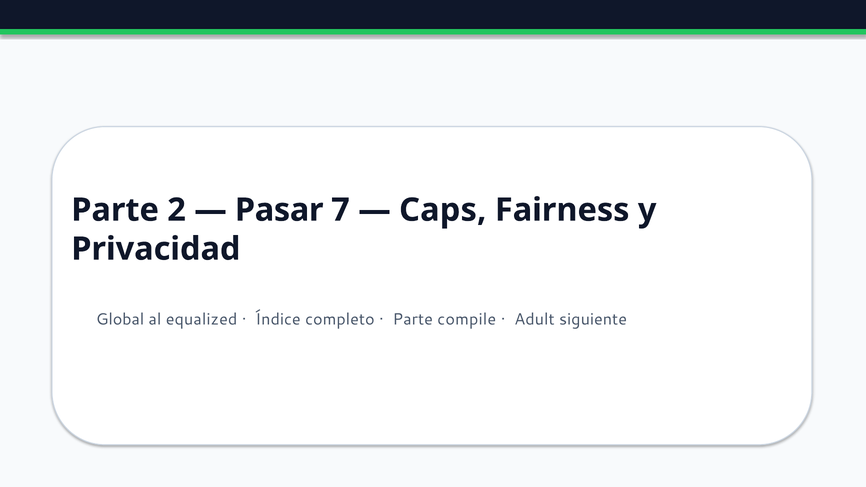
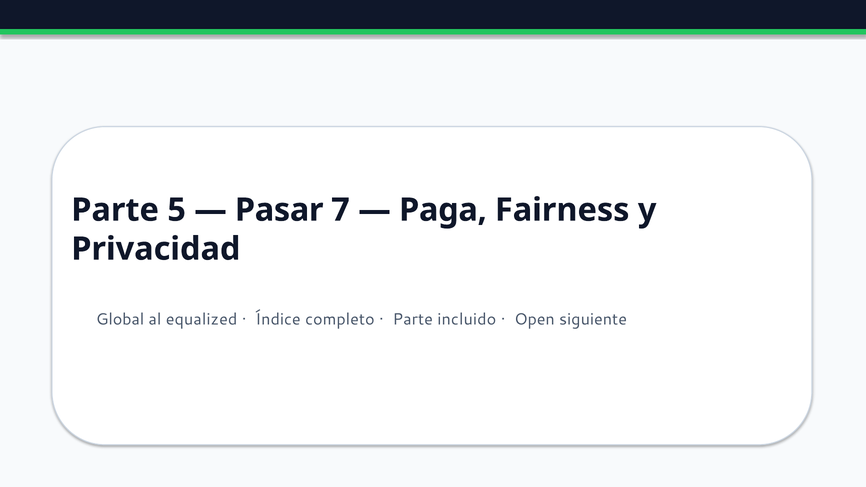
2: 2 -> 5
Caps: Caps -> Paga
compile: compile -> incluido
Adult: Adult -> Open
